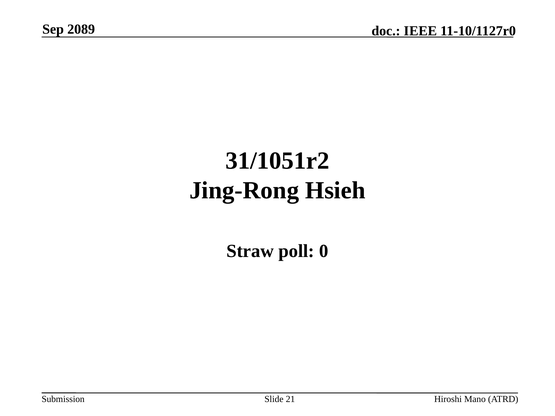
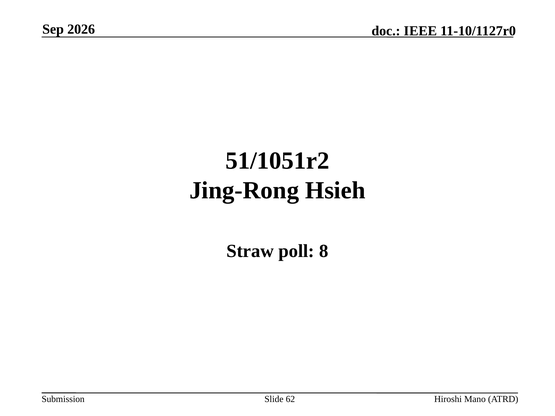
2089: 2089 -> 2026
31/1051r2: 31/1051r2 -> 51/1051r2
0: 0 -> 8
21: 21 -> 62
